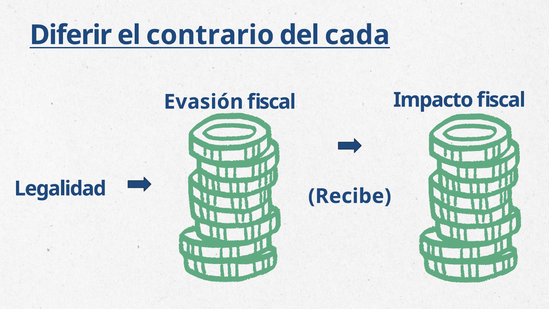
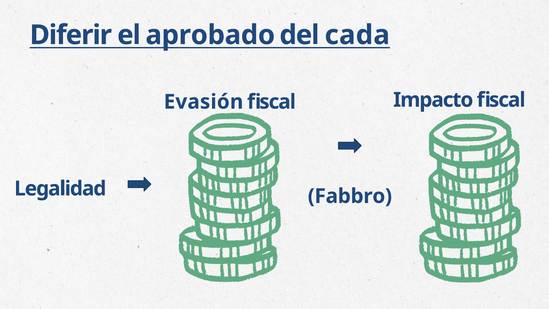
contrario: contrario -> aprobado
Recibe: Recibe -> Fabbro
